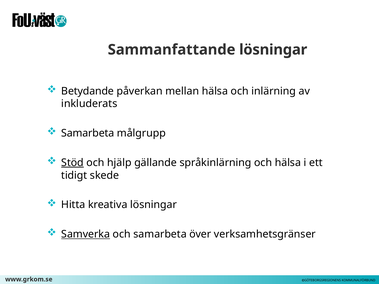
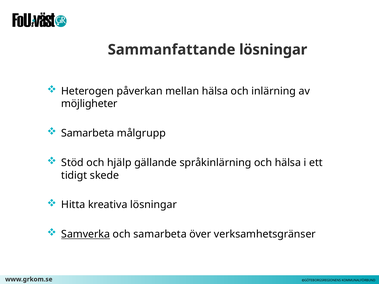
Betydande: Betydande -> Heterogen
inkluderats: inkluderats -> möjligheter
Stöd underline: present -> none
